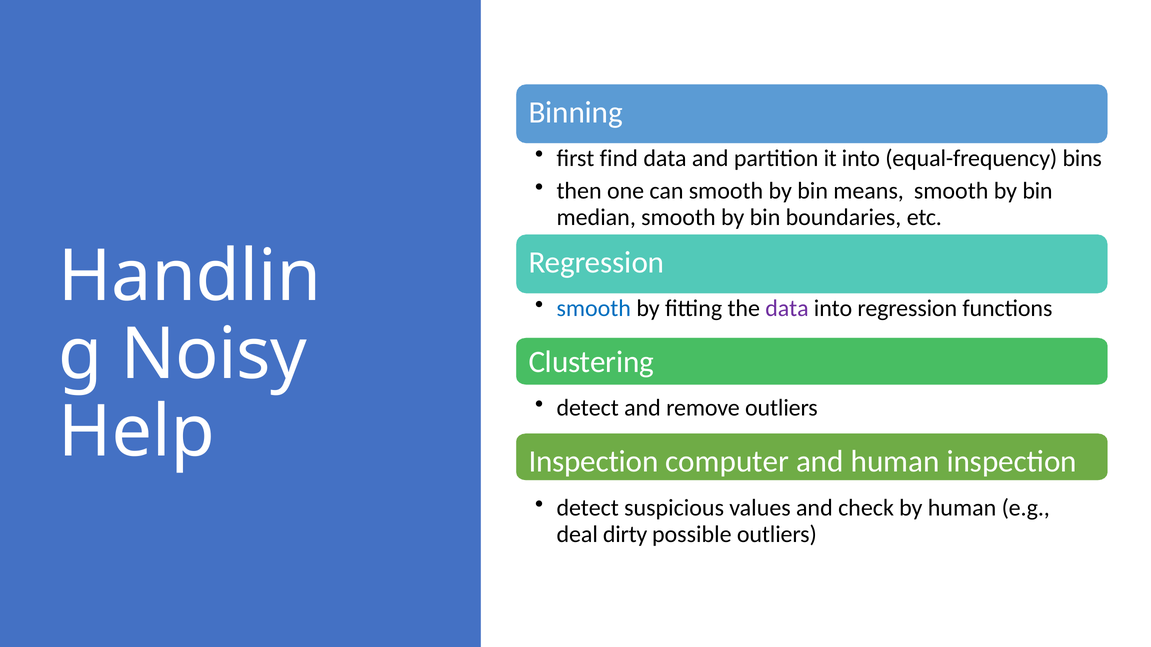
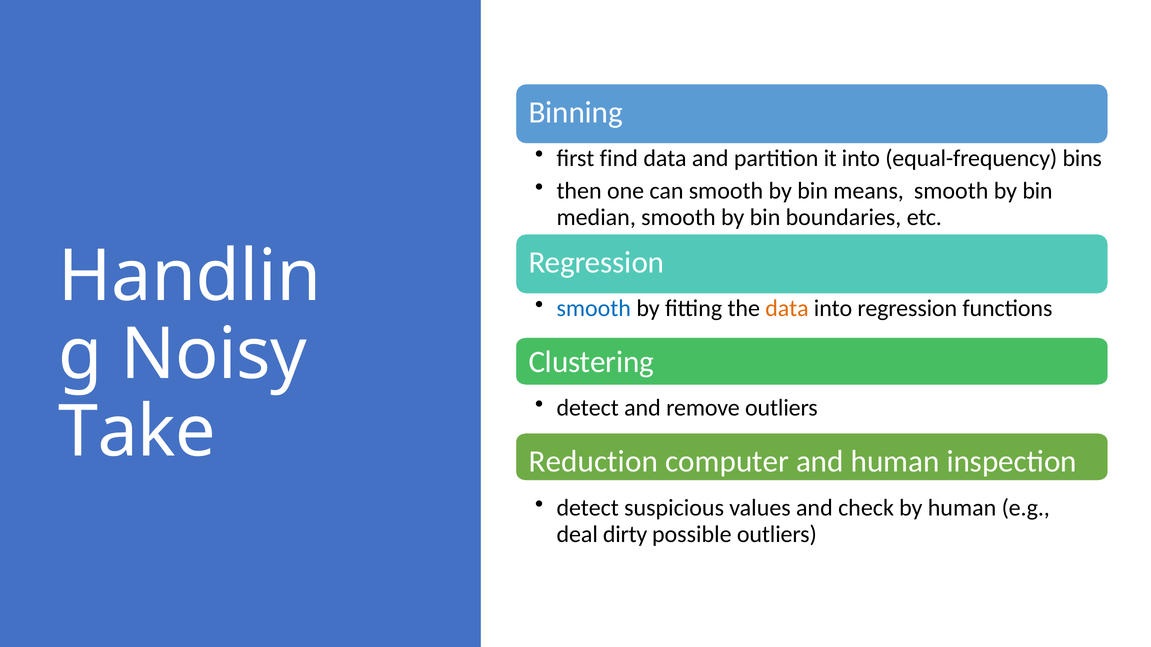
data at (787, 309) colour: purple -> orange
Help: Help -> Take
Inspection at (593, 462): Inspection -> Reduction
